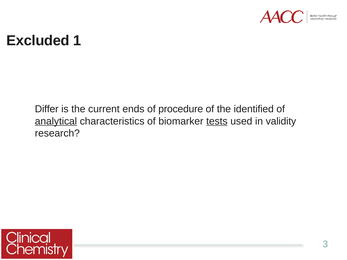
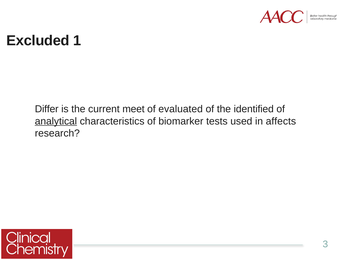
ends: ends -> meet
procedure: procedure -> evaluated
tests underline: present -> none
validity: validity -> affects
